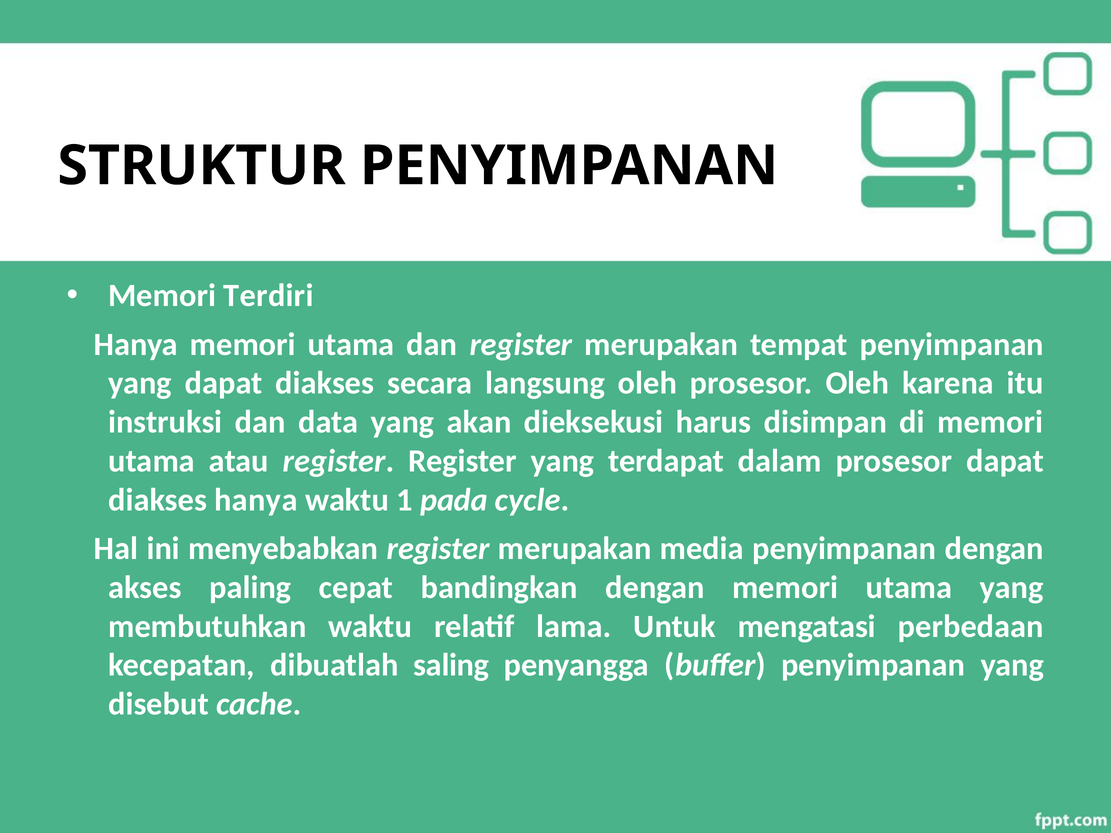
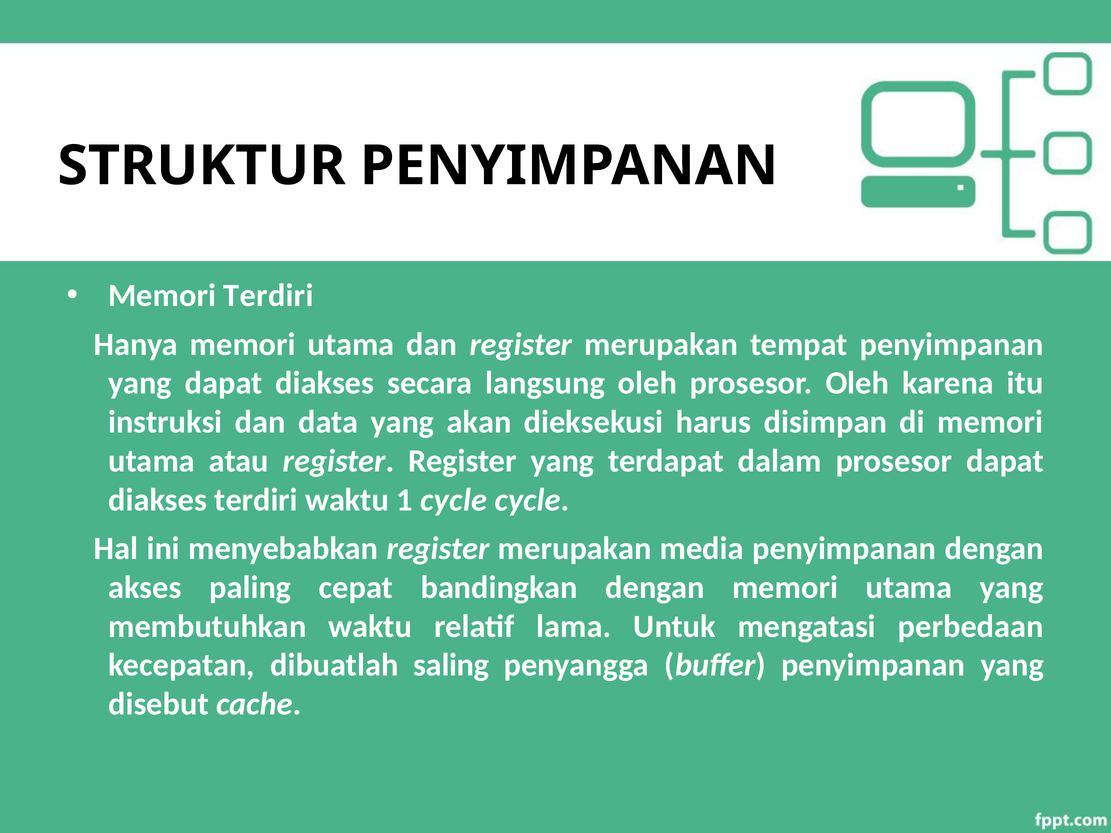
diakses hanya: hanya -> terdiri
1 pada: pada -> cycle
